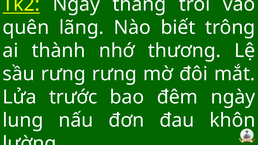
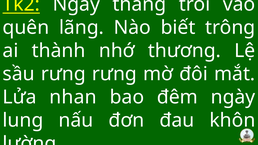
trước: trước -> nhan
